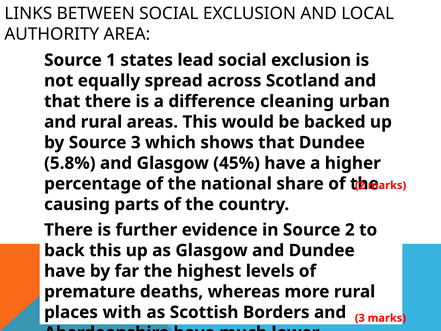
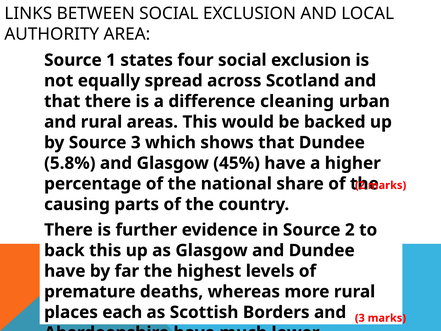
lead: lead -> four
with: with -> each
